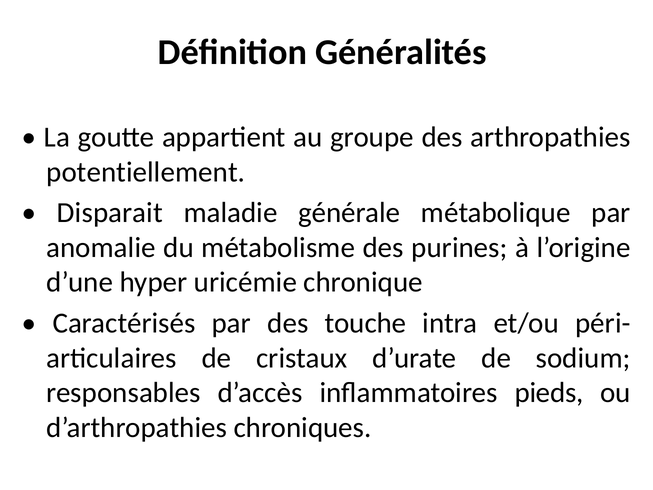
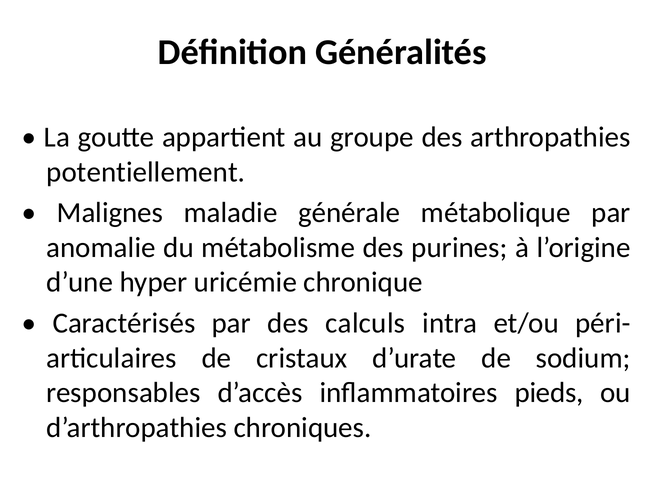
Disparait: Disparait -> Malignes
touche: touche -> calculs
